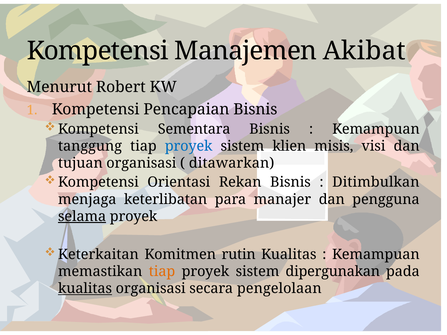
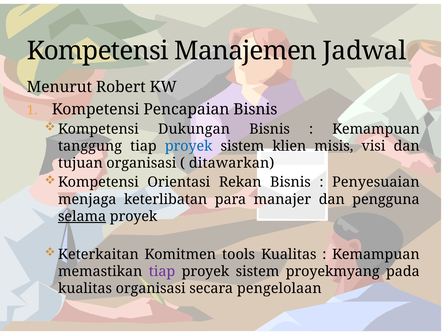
Akibat: Akibat -> Jadwal
Sementara: Sementara -> Dukungan
Ditimbulkan: Ditimbulkan -> Penyesuaian
rutin: rutin -> tools
tiap at (162, 272) colour: orange -> purple
dipergunakan: dipergunakan -> proyekmyang
kualitas at (85, 289) underline: present -> none
